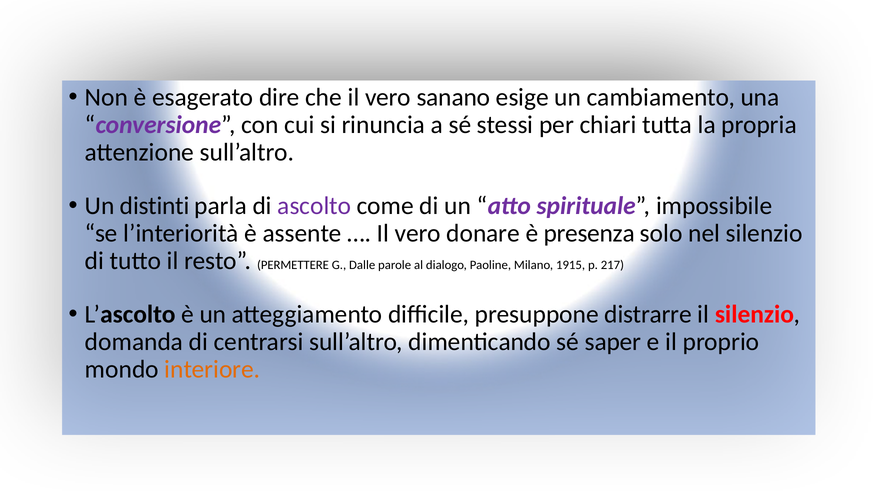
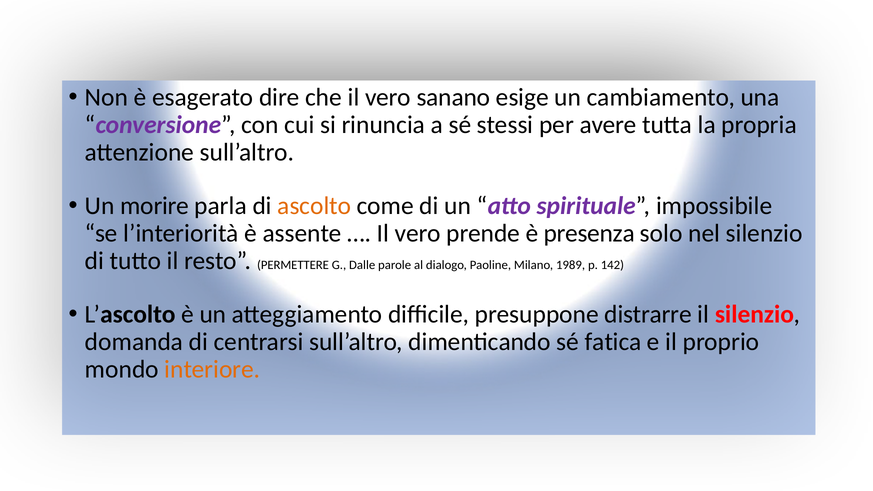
chiari: chiari -> avere
distinti: distinti -> morire
ascolto colour: purple -> orange
donare: donare -> prende
1915: 1915 -> 1989
217: 217 -> 142
saper: saper -> fatica
